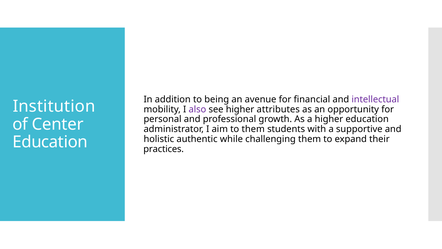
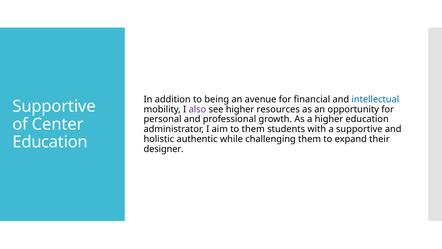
intellectual colour: purple -> blue
Institution at (54, 106): Institution -> Supportive
attributes: attributes -> resources
practices: practices -> designer
